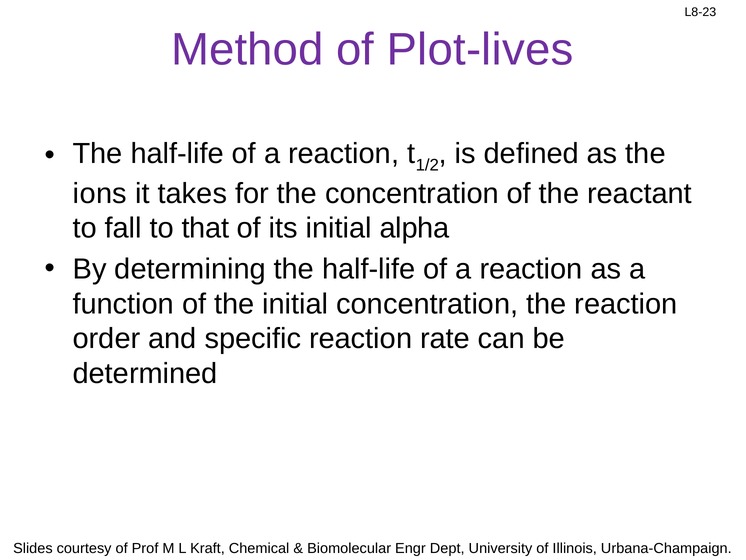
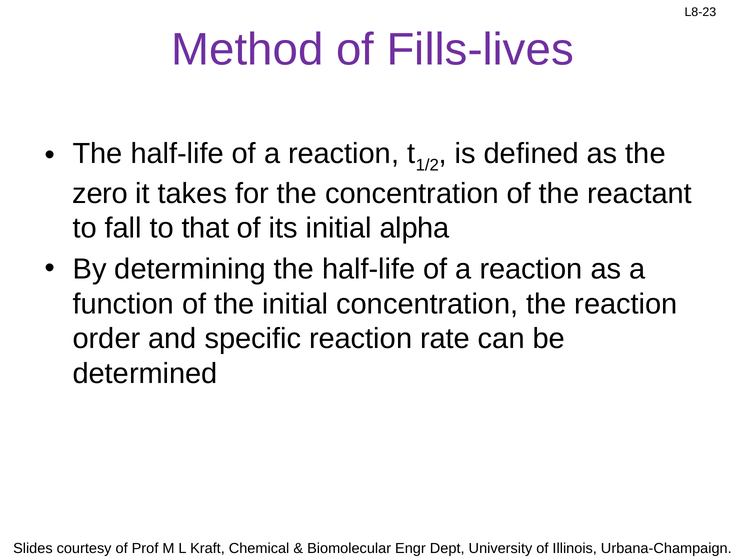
Plot-lives: Plot-lives -> Fills-lives
ions: ions -> zero
